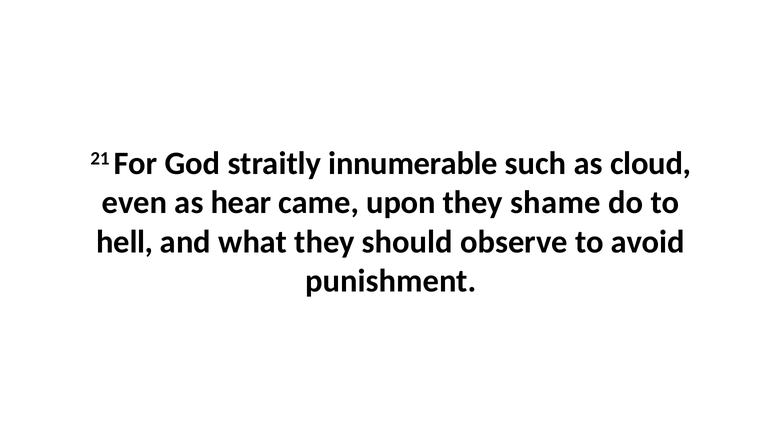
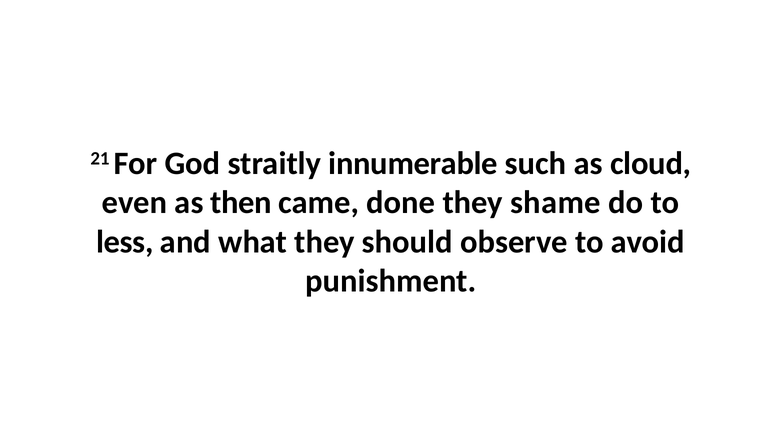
hear: hear -> then
upon: upon -> done
hell: hell -> less
